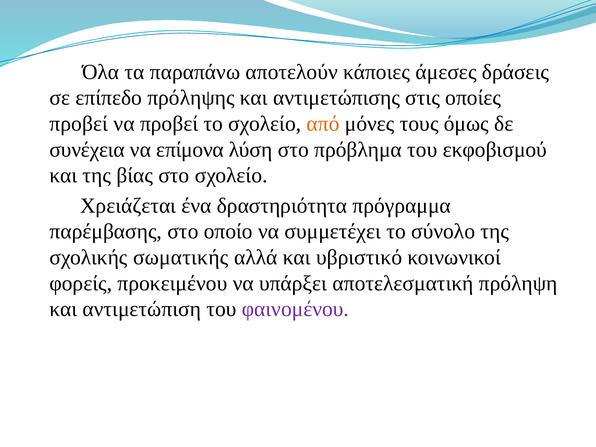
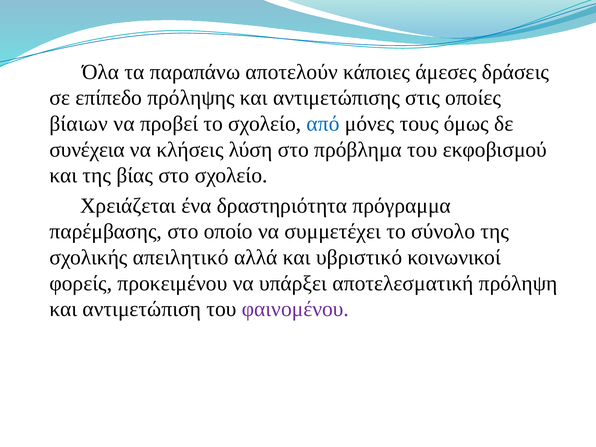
προβεί at (79, 124): προβεί -> βίαιων
από colour: orange -> blue
επίμονα: επίμονα -> κλήσεις
σωματικής: σωματικής -> απειλητικό
